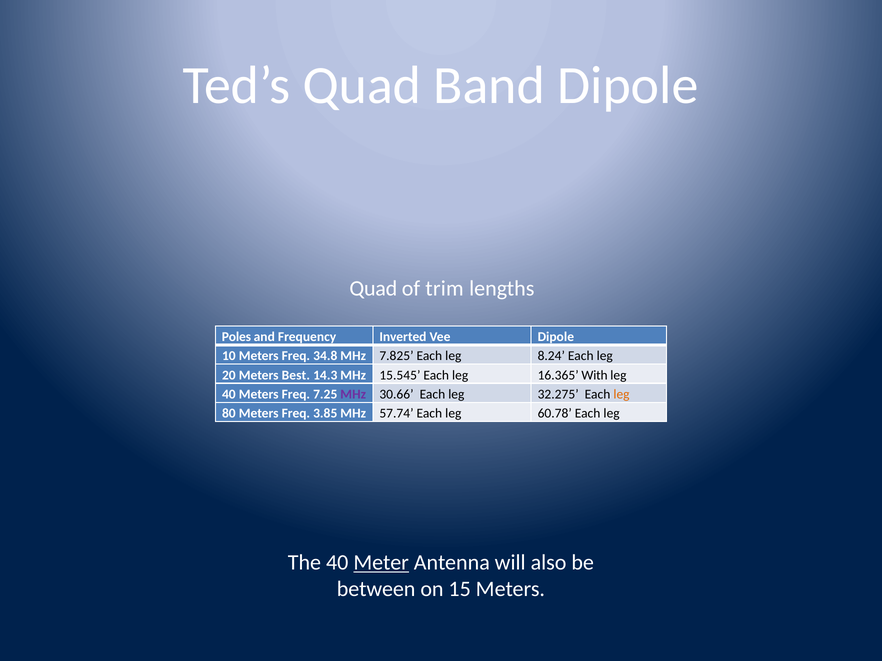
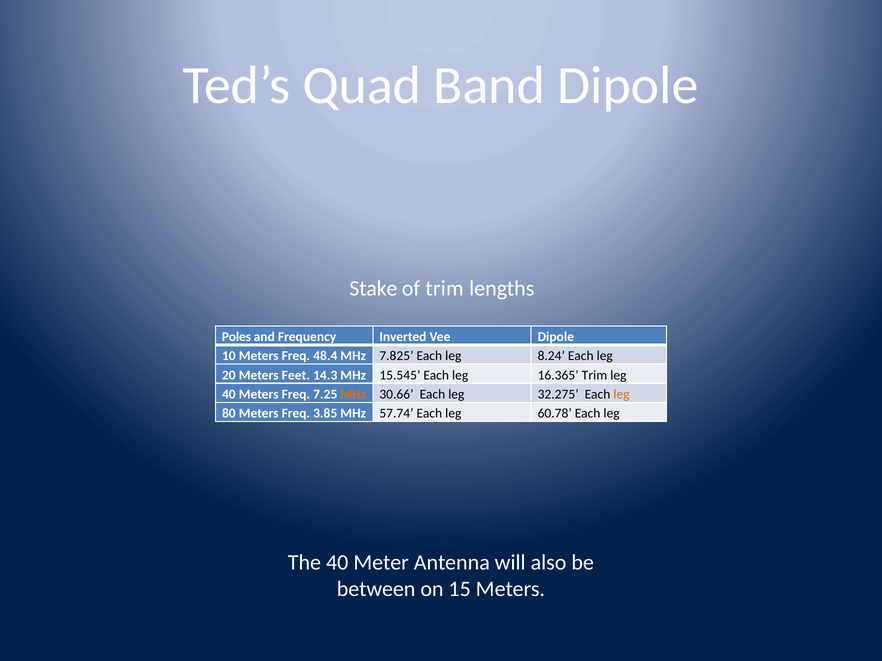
Quad at (373, 289): Quad -> Stake
34.8: 34.8 -> 48.4
Best: Best -> Feet
16.365 With: With -> Trim
MHz at (353, 395) colour: purple -> orange
Meter underline: present -> none
